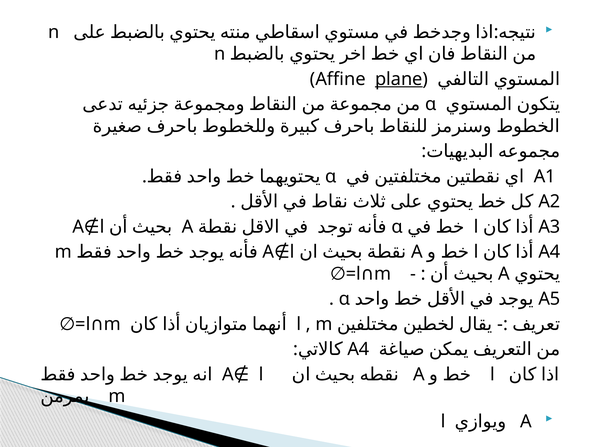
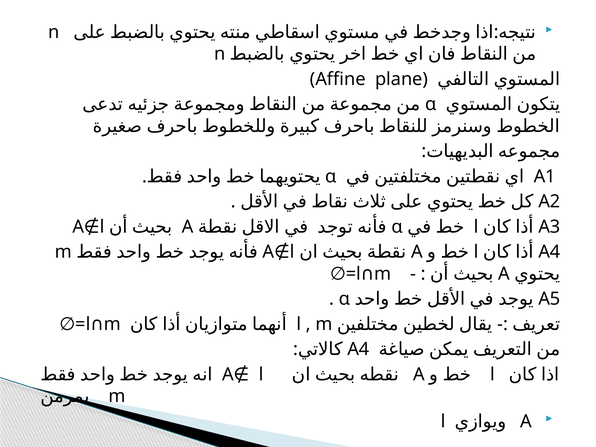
plane underline: present -> none
